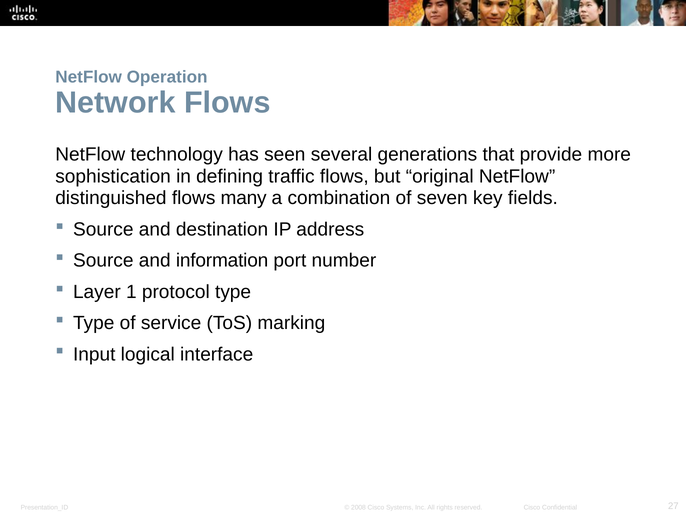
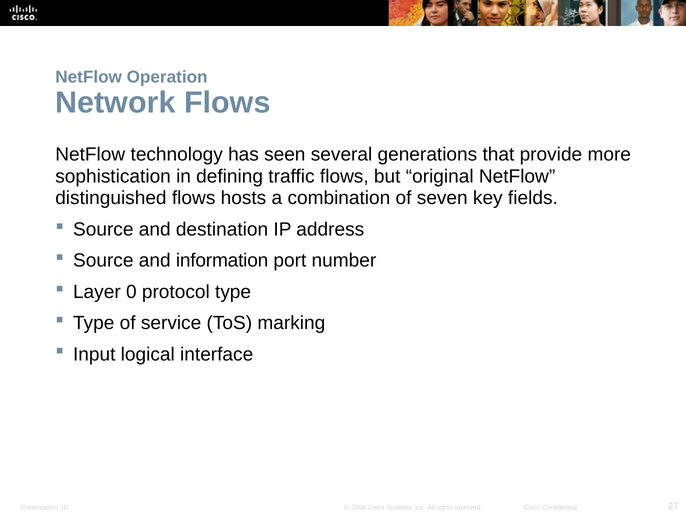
many: many -> hosts
1: 1 -> 0
